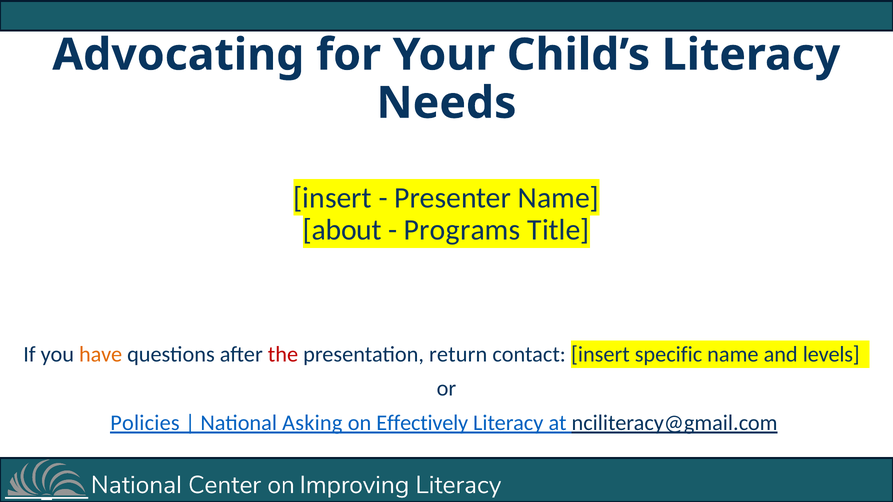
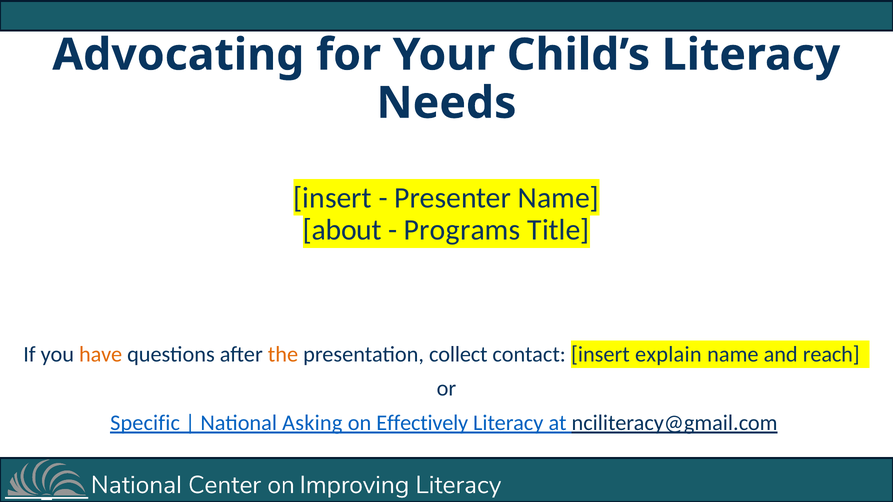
the colour: red -> orange
return: return -> collect
specific: specific -> explain
levels: levels -> reach
Policies: Policies -> Specific
